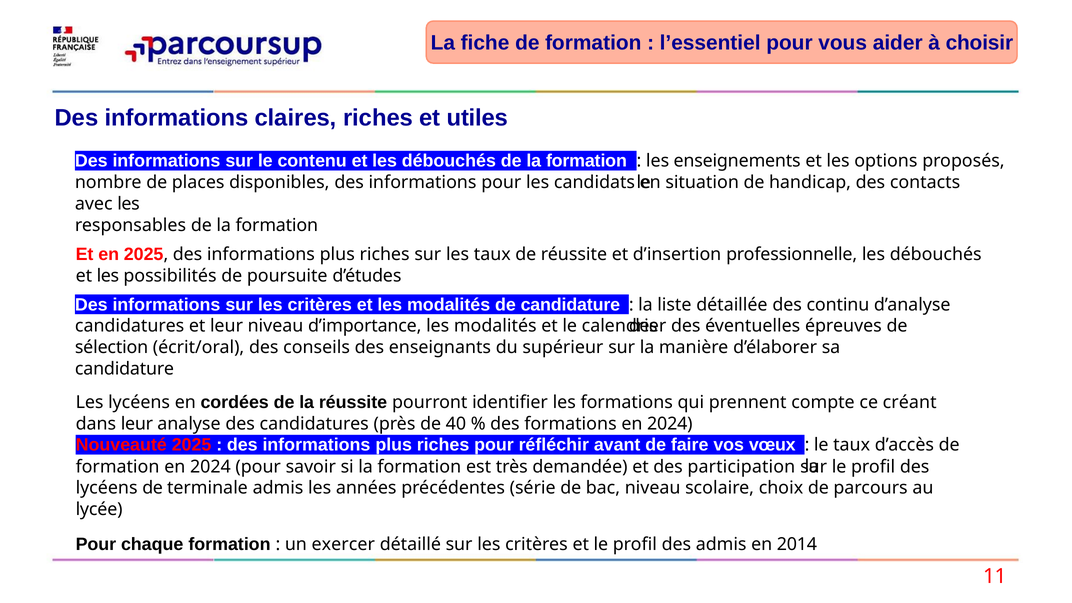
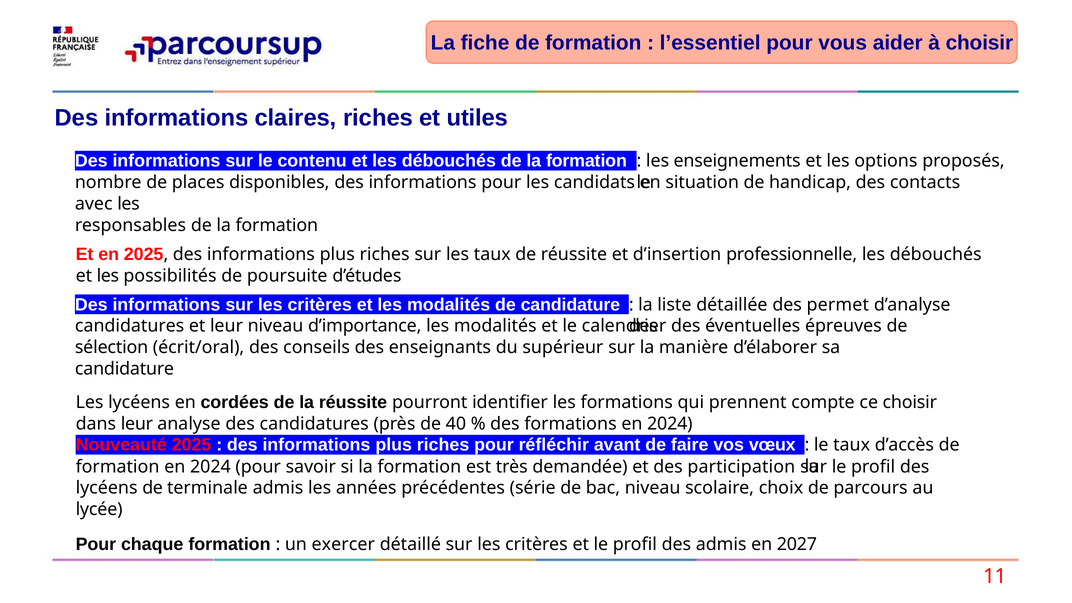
continu: continu -> permet
ce créant: créant -> choisir
2014: 2014 -> 2027
